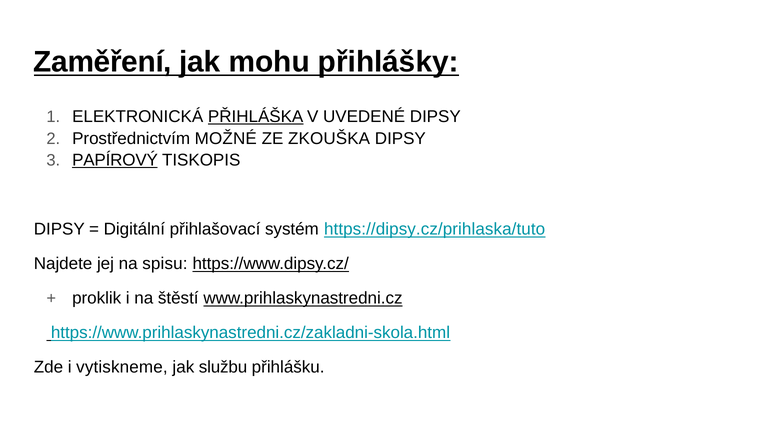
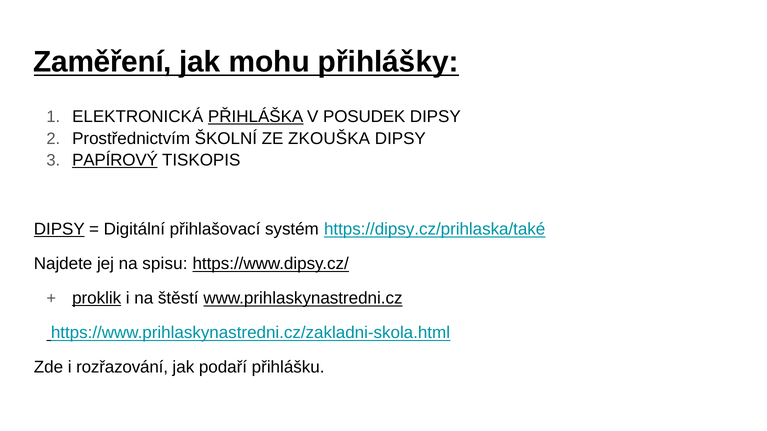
UVEDENÉ: UVEDENÉ -> POSUDEK
MOŽNÉ: MOŽNÉ -> ŠKOLNÍ
DIPSY at (59, 230) underline: none -> present
https://dipsy.cz/prihlaska/tuto: https://dipsy.cz/prihlaska/tuto -> https://dipsy.cz/prihlaska/také
proklik underline: none -> present
vytiskneme: vytiskneme -> rozřazování
službu: službu -> podaří
